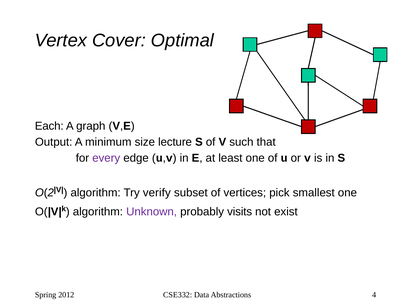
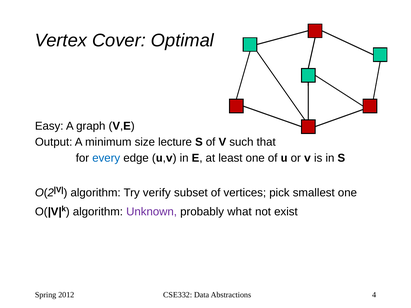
Each: Each -> Easy
every colour: purple -> blue
visits: visits -> what
